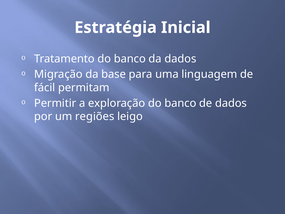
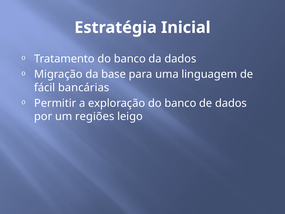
permitam: permitam -> bancárias
